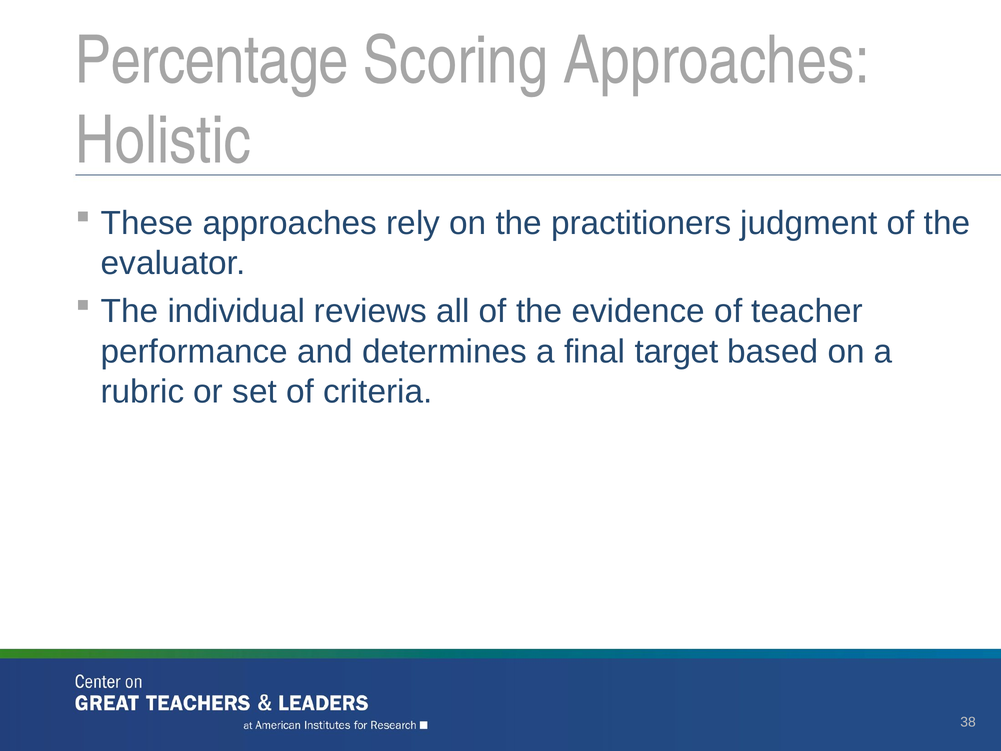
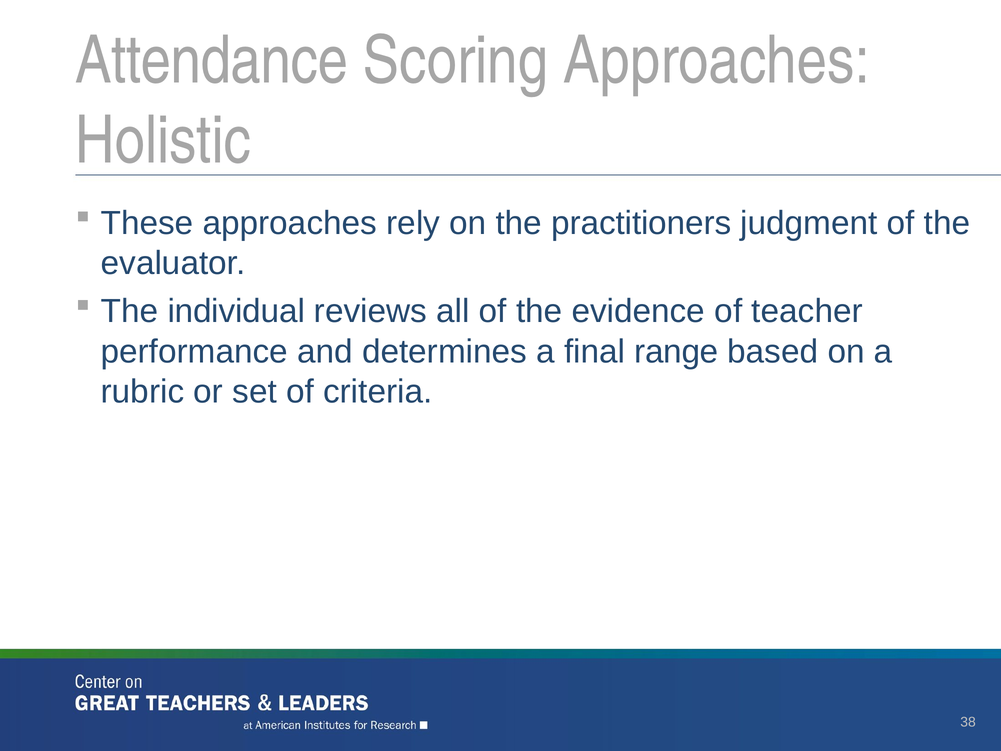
Percentage: Percentage -> Attendance
target: target -> range
